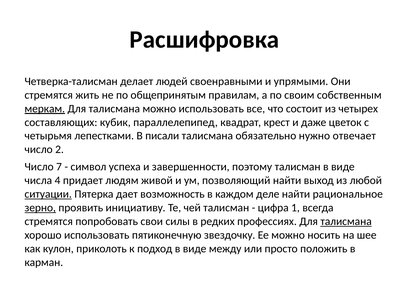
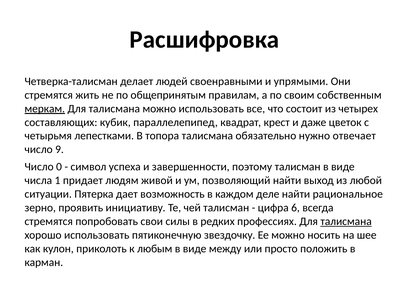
писали: писали -> топора
2: 2 -> 9
7: 7 -> 0
4: 4 -> 1
ситуации underline: present -> none
зерно underline: present -> none
1: 1 -> 6
подход: подход -> любым
